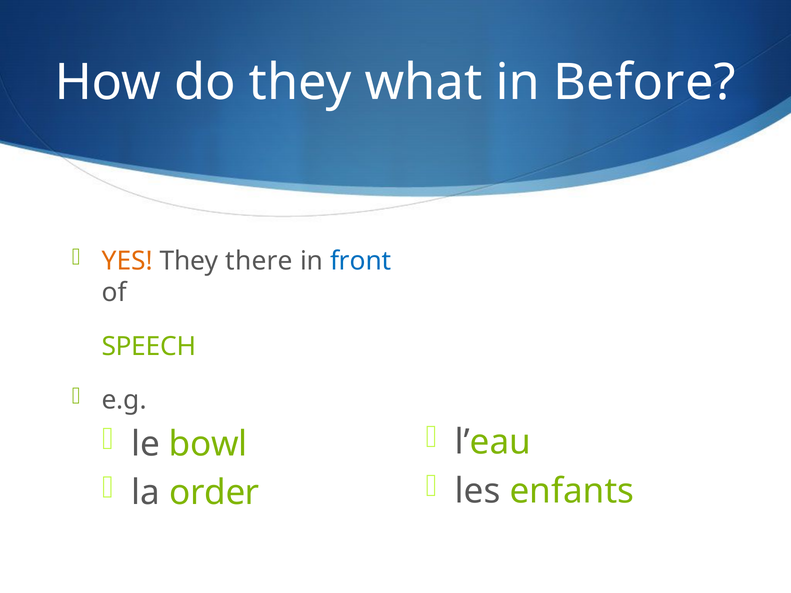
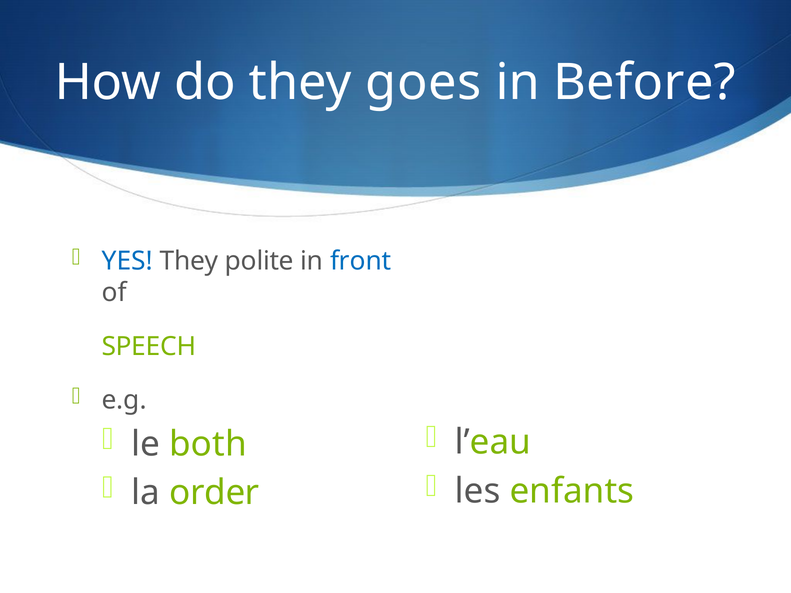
what: what -> goes
YES colour: orange -> blue
there: there -> polite
bowl: bowl -> both
